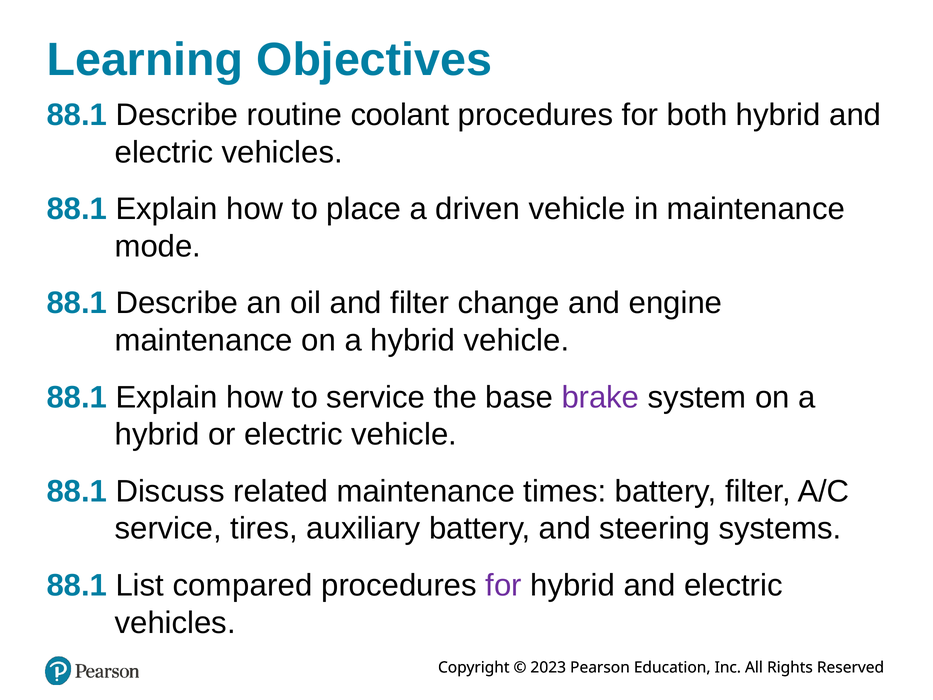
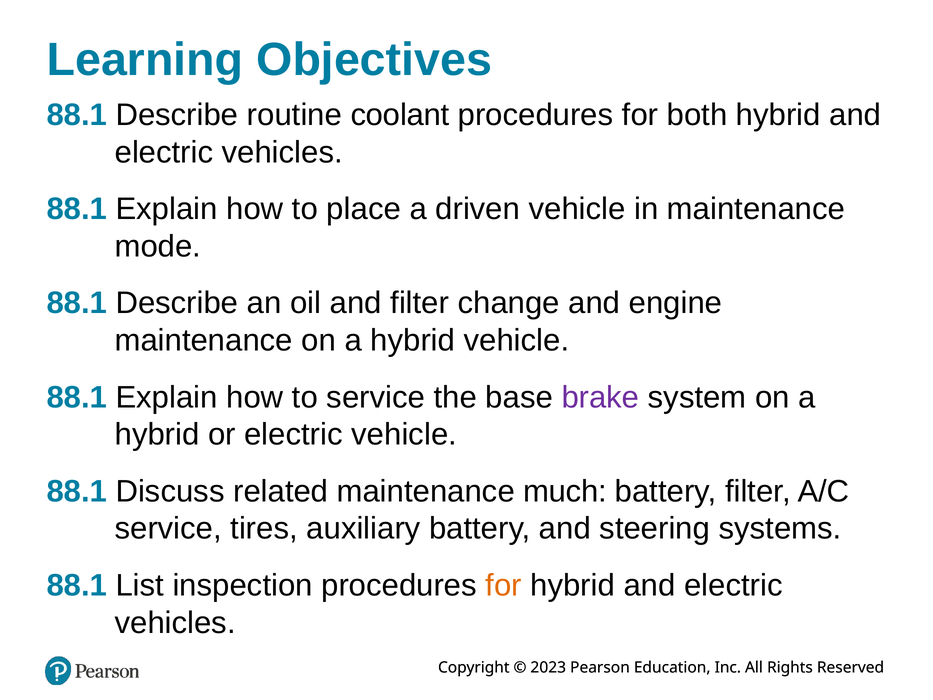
times: times -> much
compared: compared -> inspection
for at (504, 585) colour: purple -> orange
